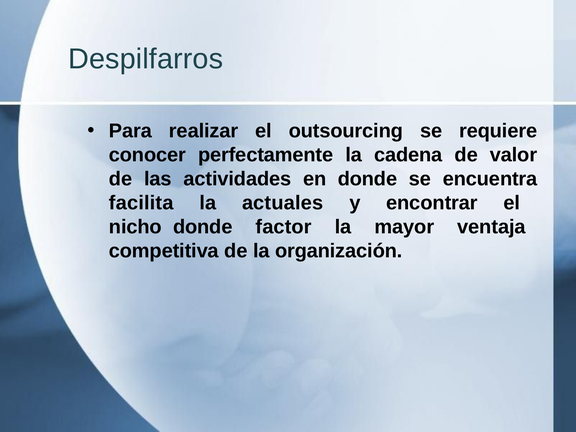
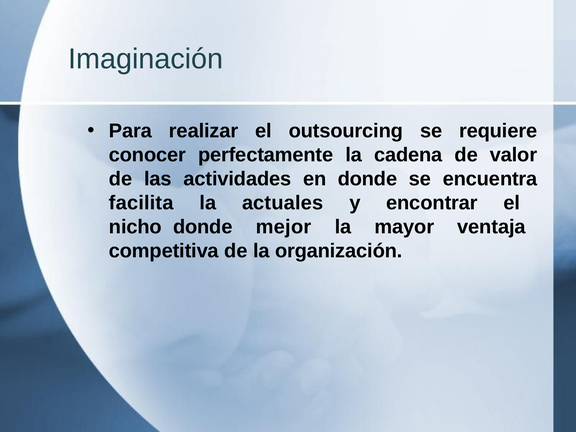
Despilfarros: Despilfarros -> Imaginación
factor: factor -> mejor
